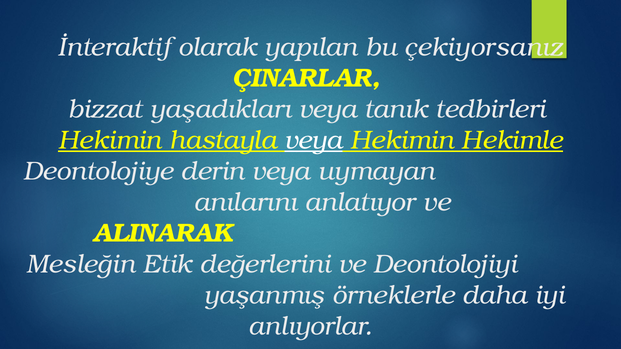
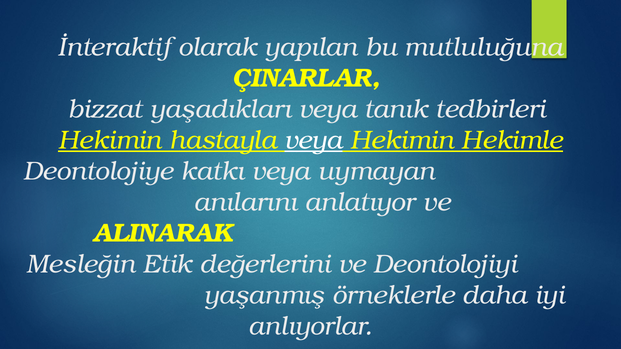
çekiyorsanız: çekiyorsanız -> mutluluğuna
derin: derin -> katkı
